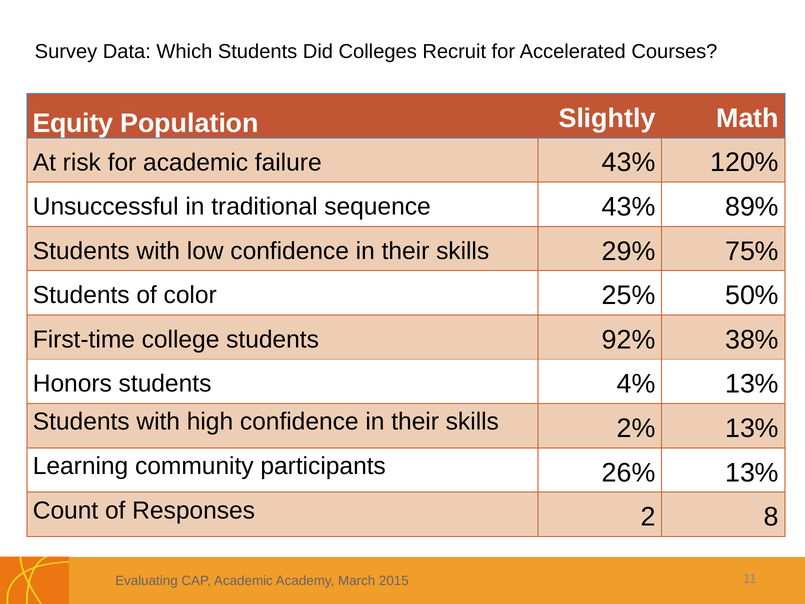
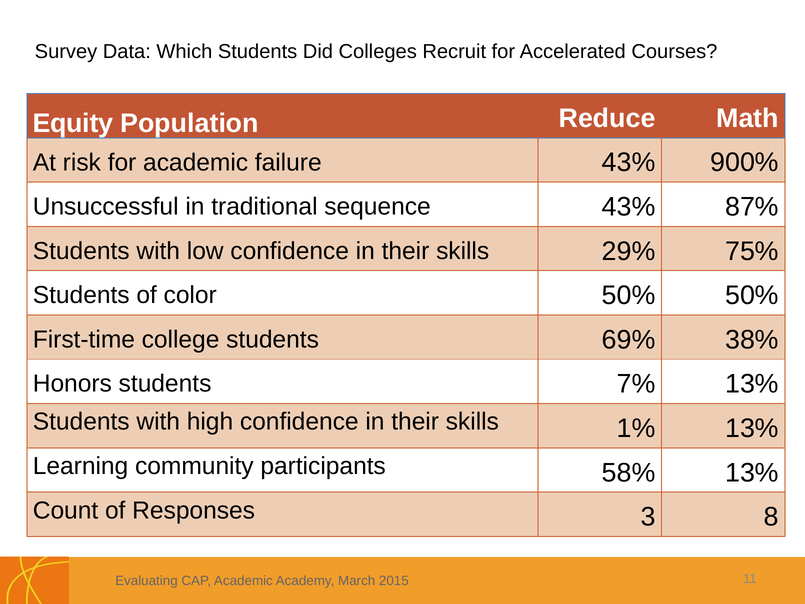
Slightly: Slightly -> Reduce
120%: 120% -> 900%
89%: 89% -> 87%
color 25%: 25% -> 50%
92%: 92% -> 69%
4%: 4% -> 7%
2%: 2% -> 1%
26%: 26% -> 58%
2: 2 -> 3
